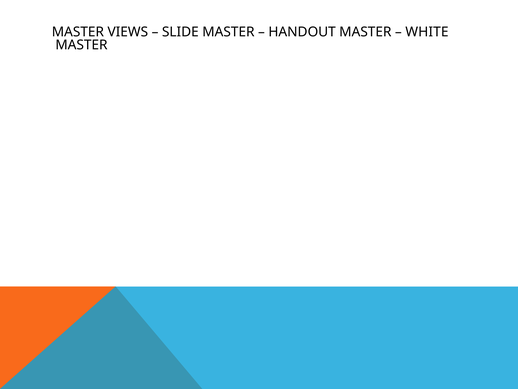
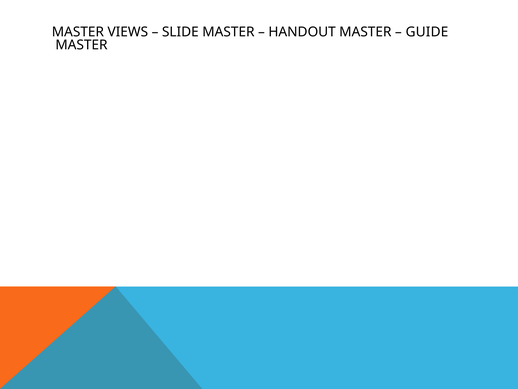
WHITE: WHITE -> GUIDE
